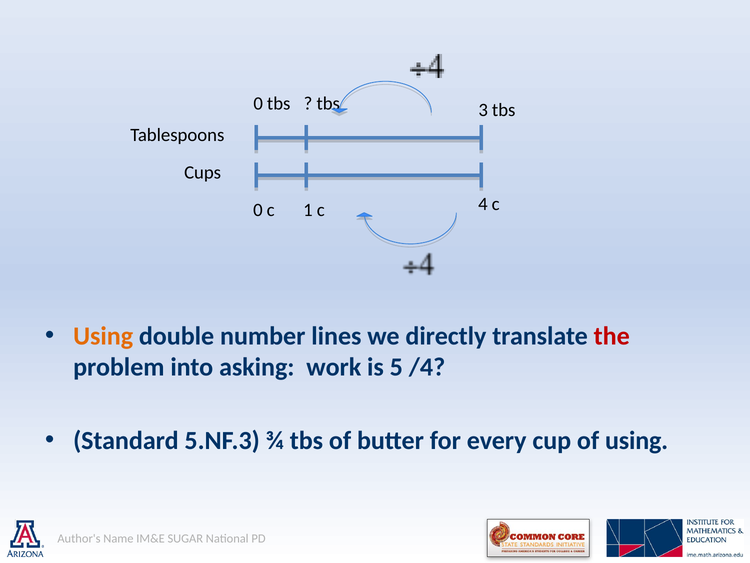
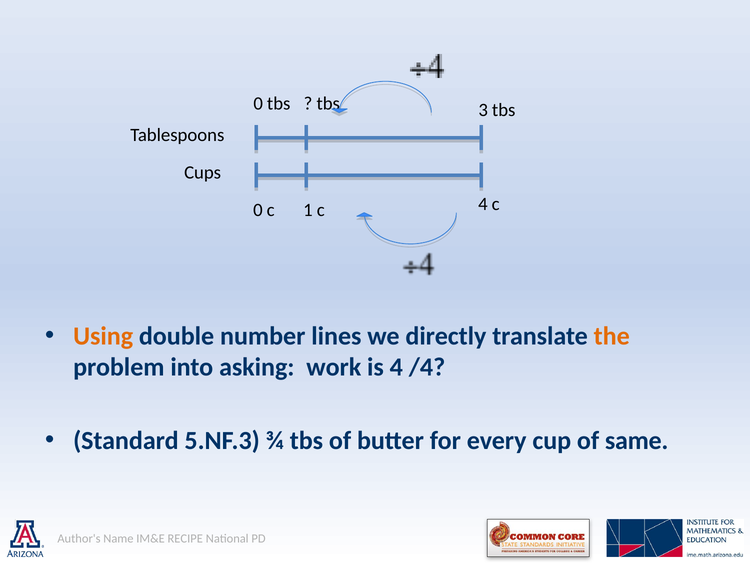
the colour: red -> orange
is 5: 5 -> 4
of using: using -> same
SUGAR: SUGAR -> RECIPE
